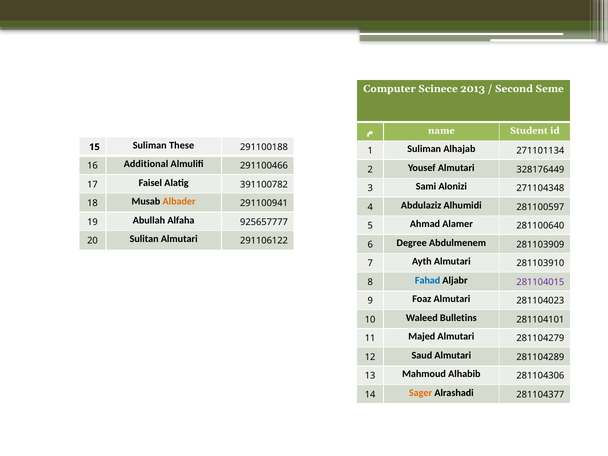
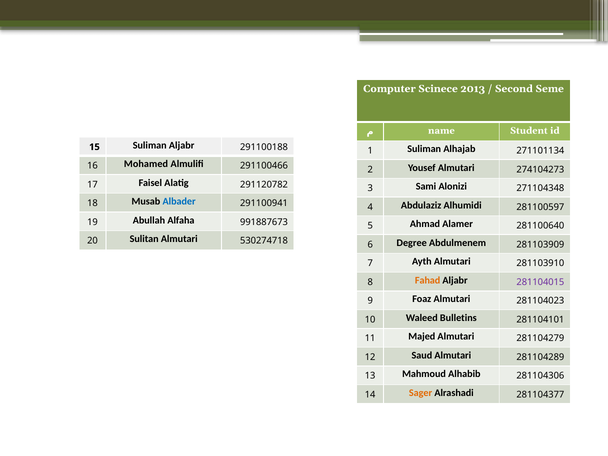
Suliman These: These -> Aljabr
Additional: Additional -> Mohamed
328176449: 328176449 -> 274104273
391100782: 391100782 -> 291120782
Albader colour: orange -> blue
925657777: 925657777 -> 991887673
291106122: 291106122 -> 530274718
Fahad colour: blue -> orange
